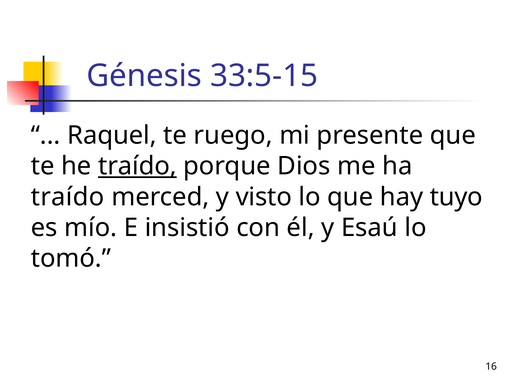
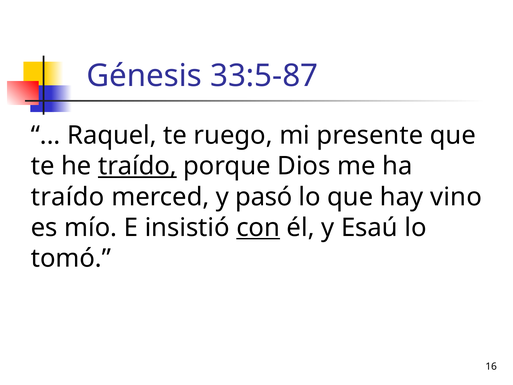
33:5-15: 33:5-15 -> 33:5-87
visto: visto -> pasó
tuyo: tuyo -> vino
con underline: none -> present
